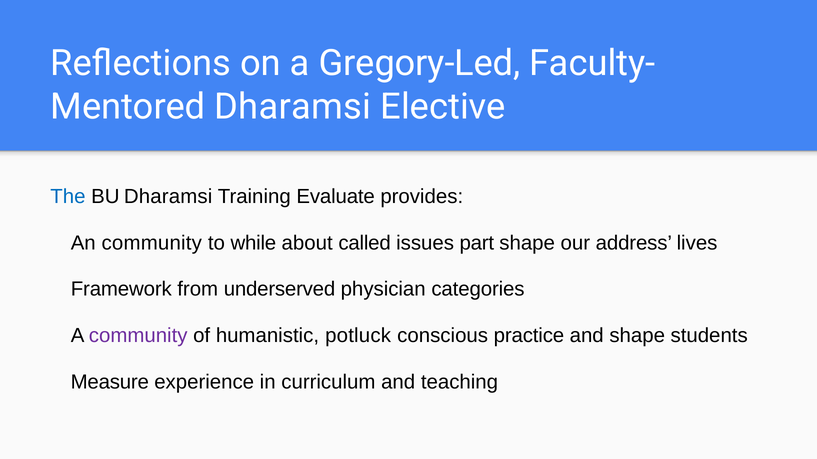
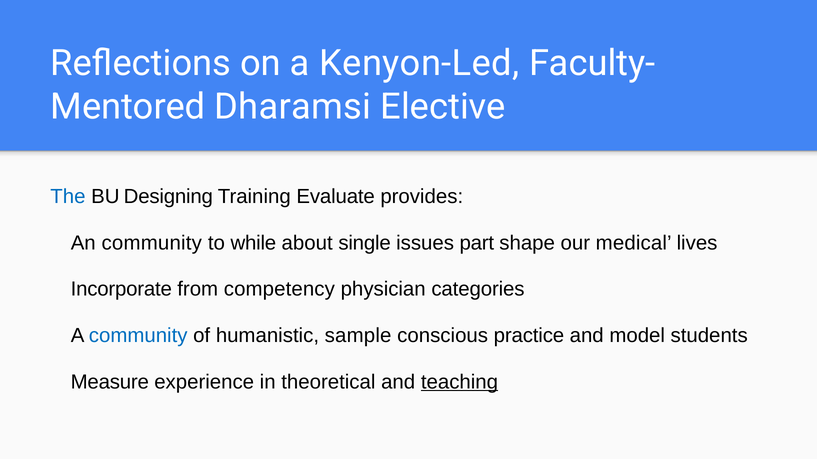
Gregory-Led: Gregory-Led -> Kenyon-Led
BU Dharamsi: Dharamsi -> Designing
called: called -> single
address: address -> medical
Framework: Framework -> Incorporate
underserved: underserved -> competency
community at (138, 336) colour: purple -> blue
potluck: potluck -> sample
and shape: shape -> model
curriculum: curriculum -> theoretical
teaching underline: none -> present
